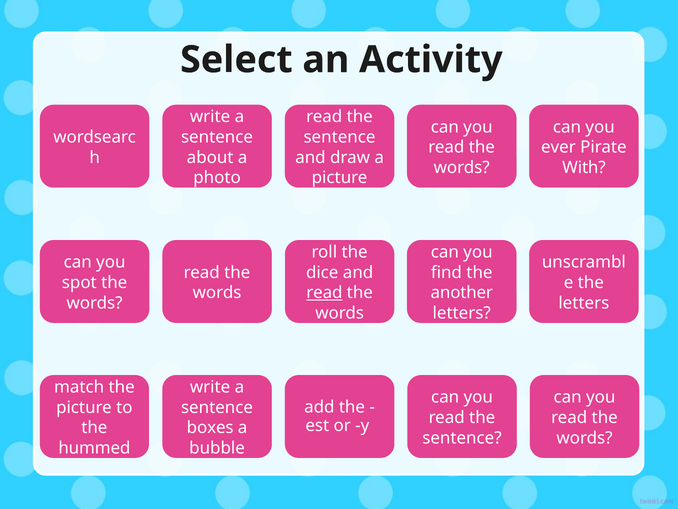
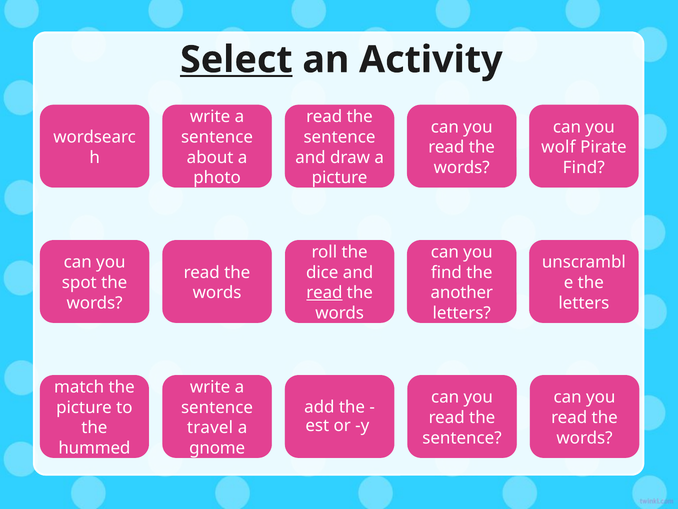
Select underline: none -> present
ever: ever -> wolf
With at (584, 168): With -> Find
boxes: boxes -> travel
bubble: bubble -> gnome
